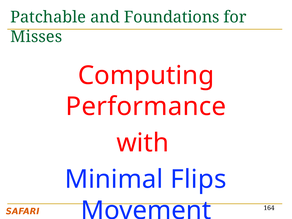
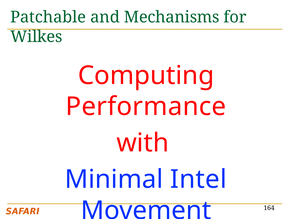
Foundations: Foundations -> Mechanisms
Misses: Misses -> Wilkes
Flips: Flips -> Intel
